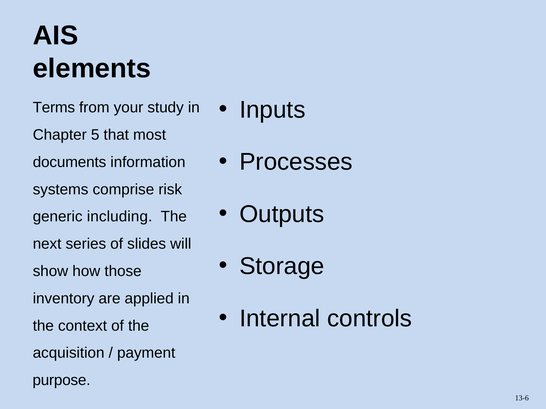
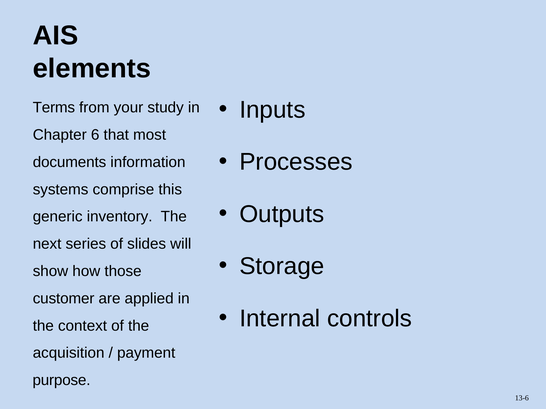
5: 5 -> 6
risk: risk -> this
including: including -> inventory
inventory: inventory -> customer
